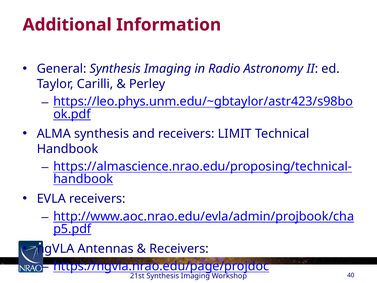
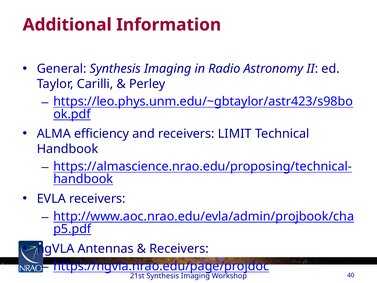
ALMA synthesis: synthesis -> efficiency
